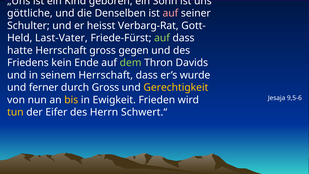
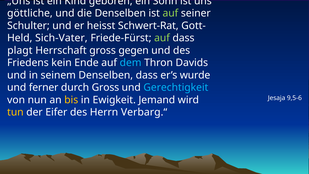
auf at (170, 13) colour: pink -> light green
Verbarg-Rat: Verbarg-Rat -> Schwert-Rat
Last-Vater: Last-Vater -> Sich-Vater
hatte: hatte -> plagt
dem colour: light green -> light blue
seinem Herrschaft: Herrschaft -> Denselben
Gerechtigkeit colour: yellow -> light blue
Frieden: Frieden -> Jemand
Schwert.“: Schwert.“ -> Verbarg.“
